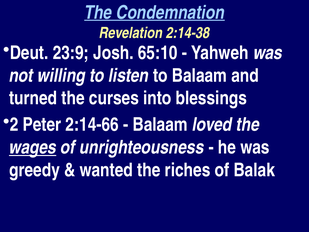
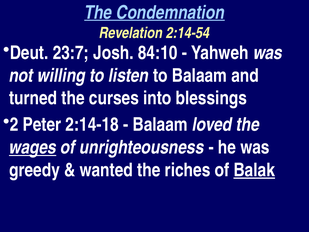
2:14-38: 2:14-38 -> 2:14-54
23:9: 23:9 -> 23:7
65:10: 65:10 -> 84:10
2:14-66: 2:14-66 -> 2:14-18
Balak underline: none -> present
